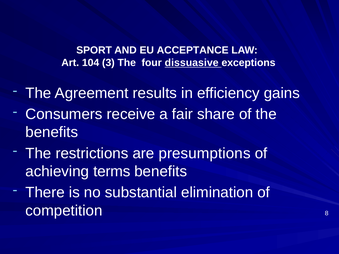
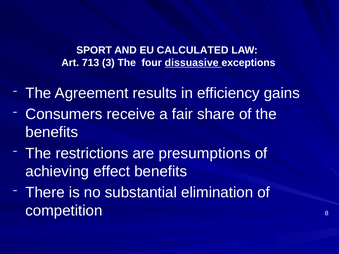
ACCEPTANCE: ACCEPTANCE -> CALCULATED
104: 104 -> 713
terms: terms -> effect
